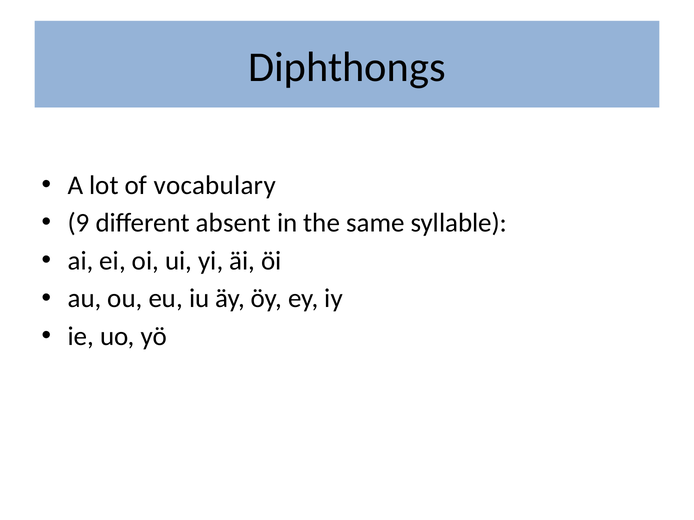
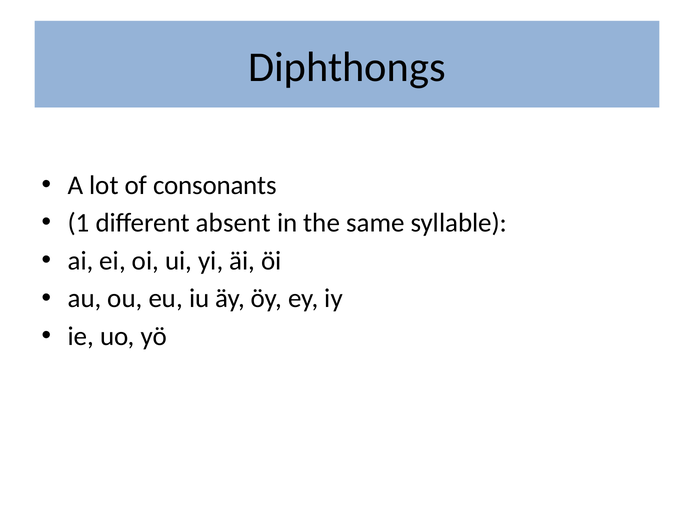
vocabulary: vocabulary -> consonants
9: 9 -> 1
